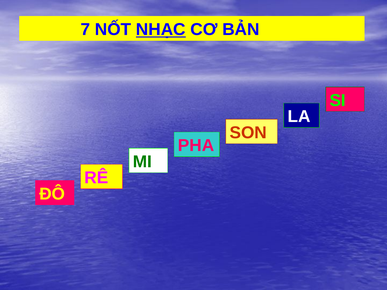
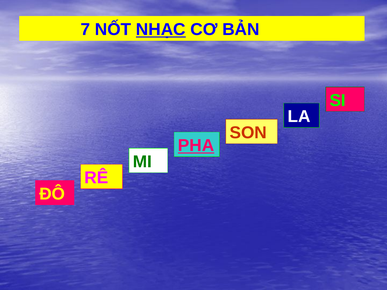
PHA underline: none -> present
